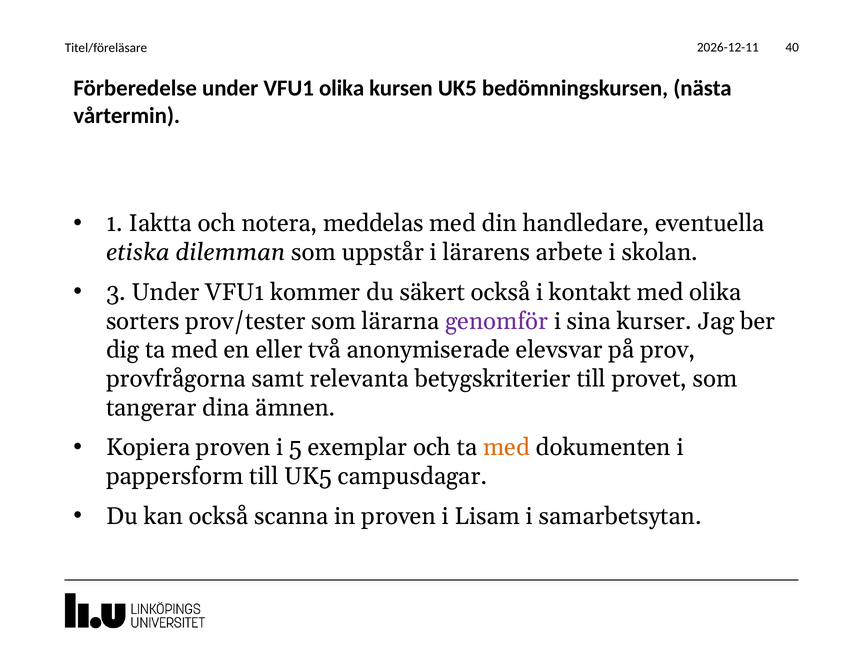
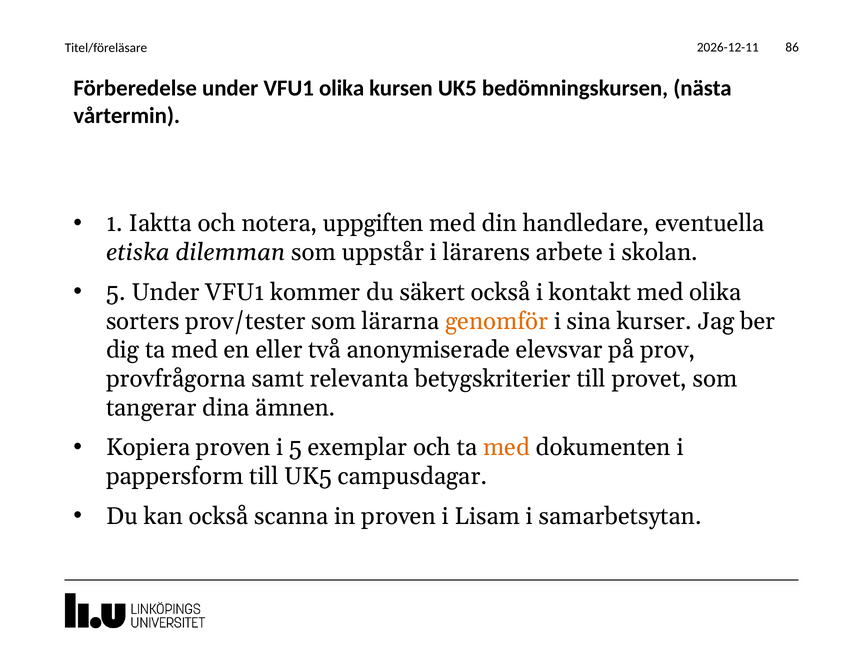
40: 40 -> 86
meddelas: meddelas -> uppgiften
3 at (116, 292): 3 -> 5
genomför colour: purple -> orange
